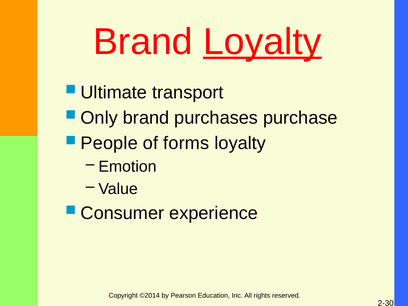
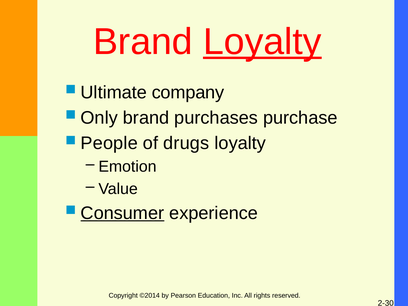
transport: transport -> company
forms: forms -> drugs
Consumer underline: none -> present
